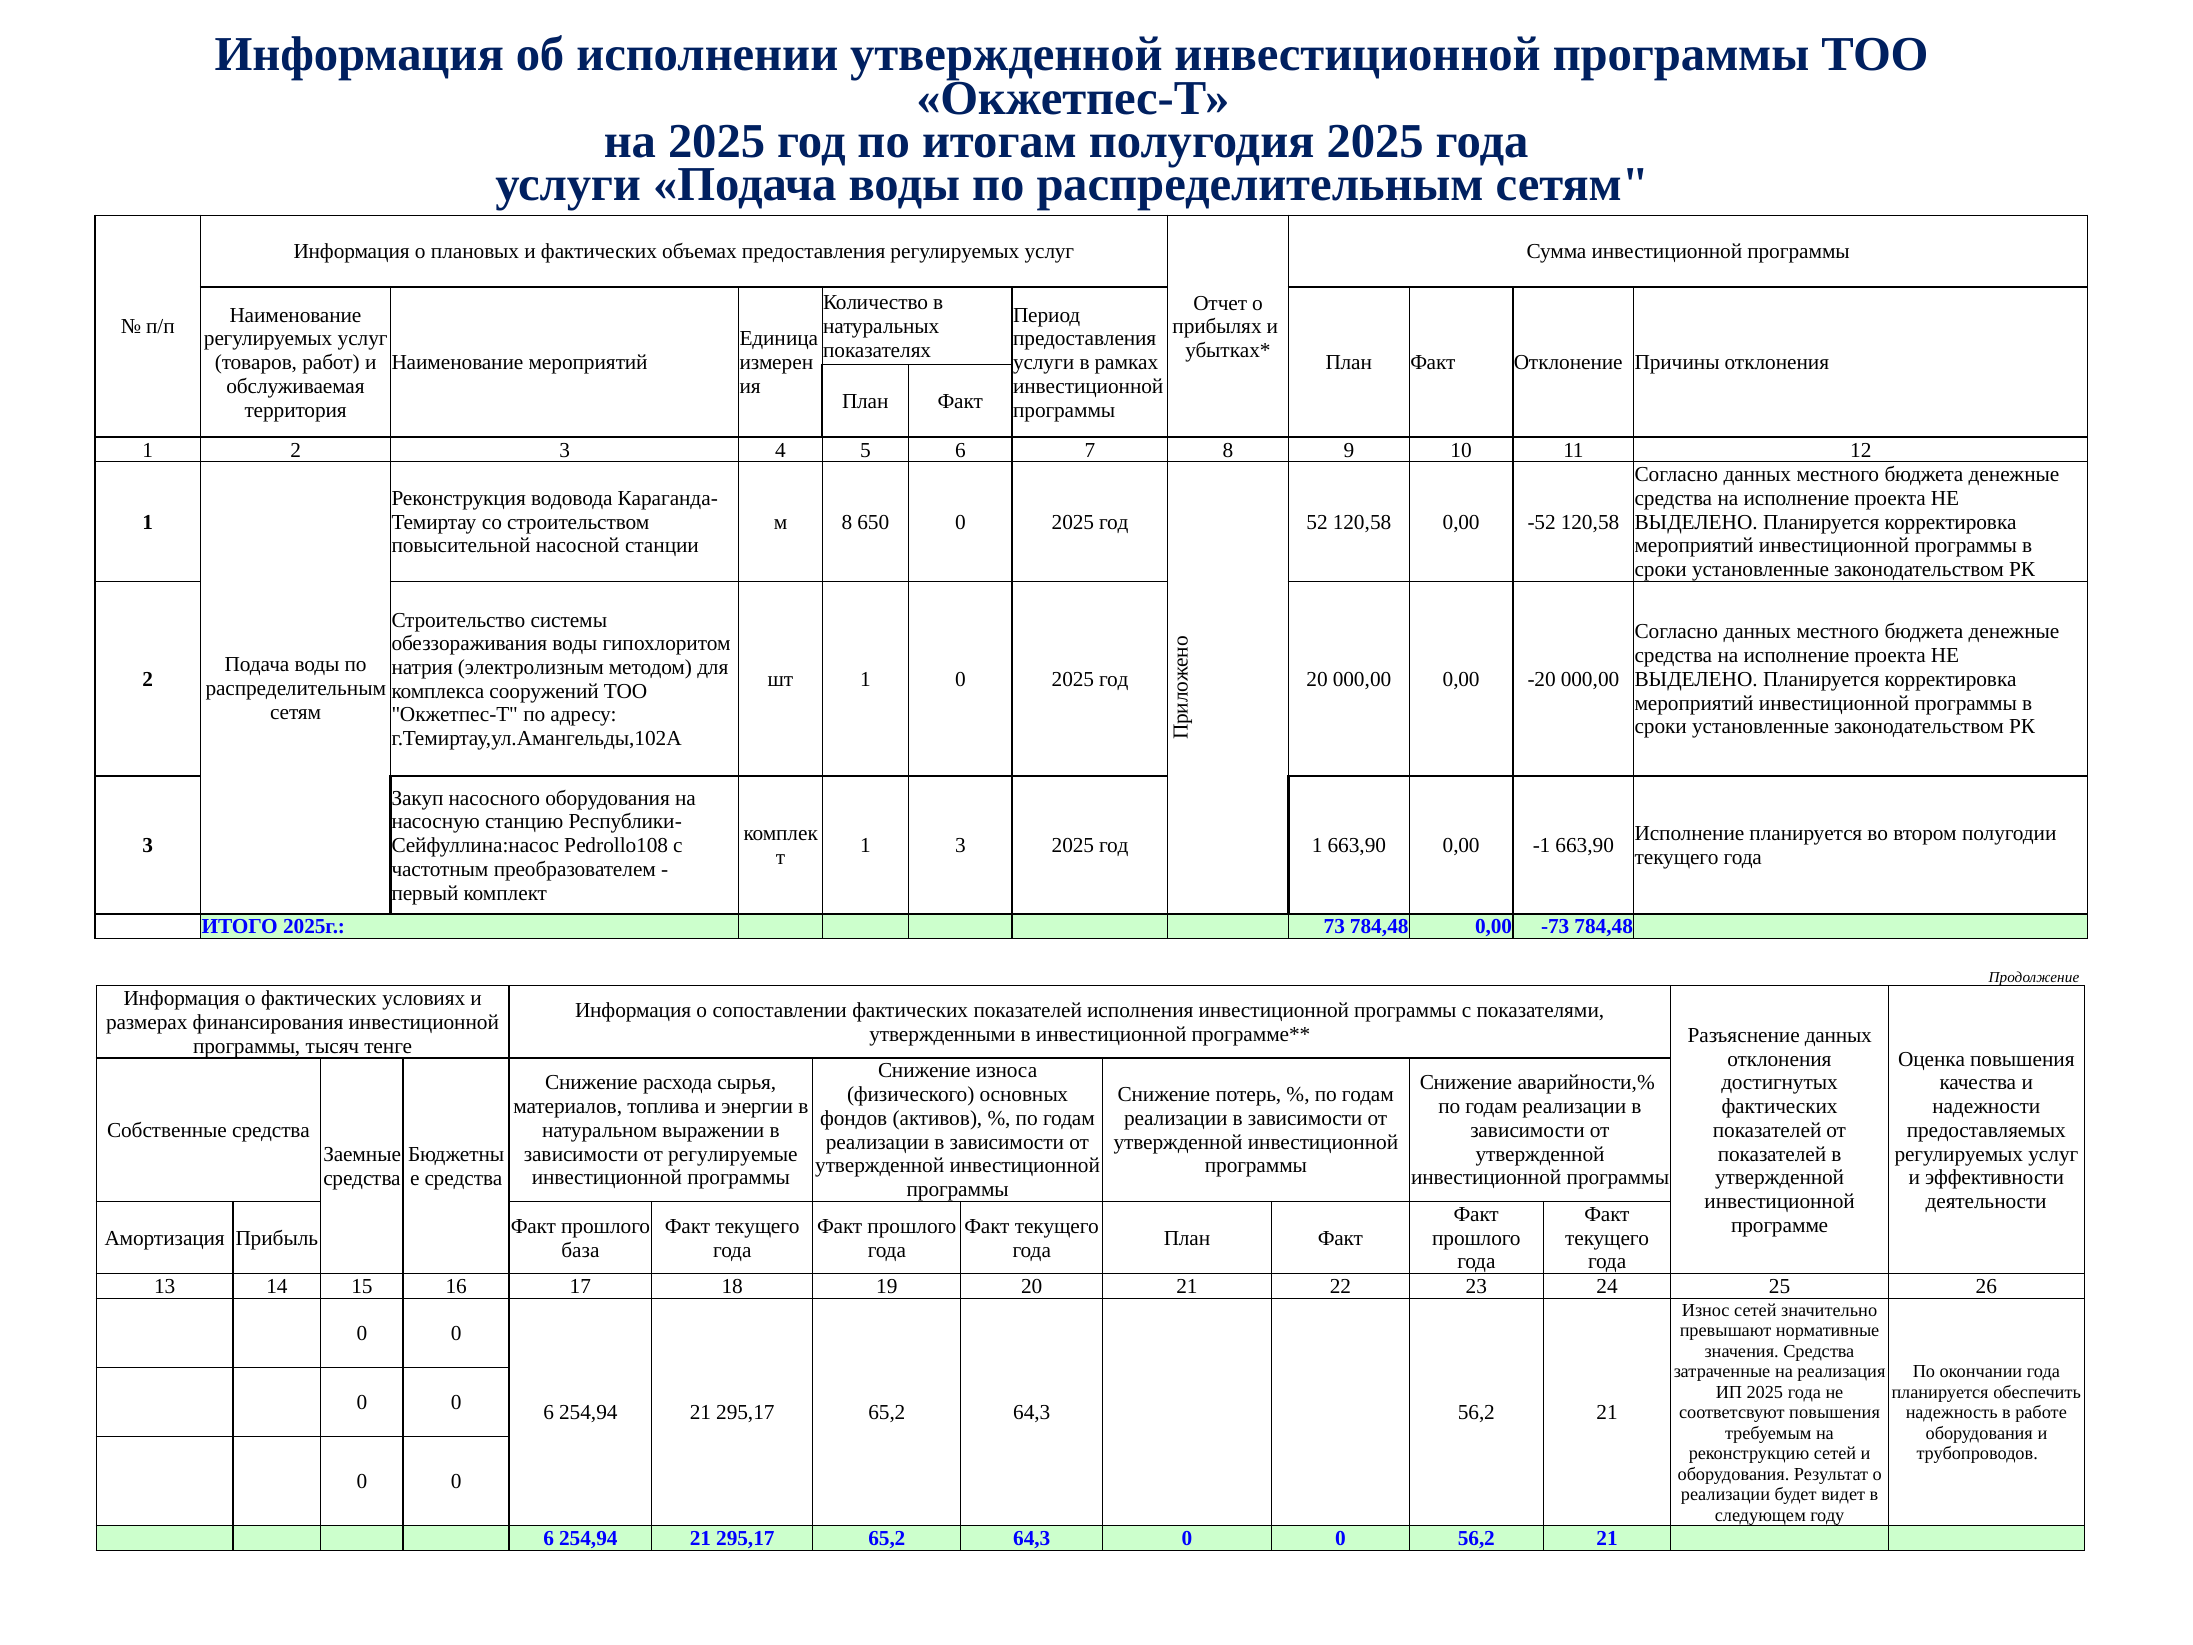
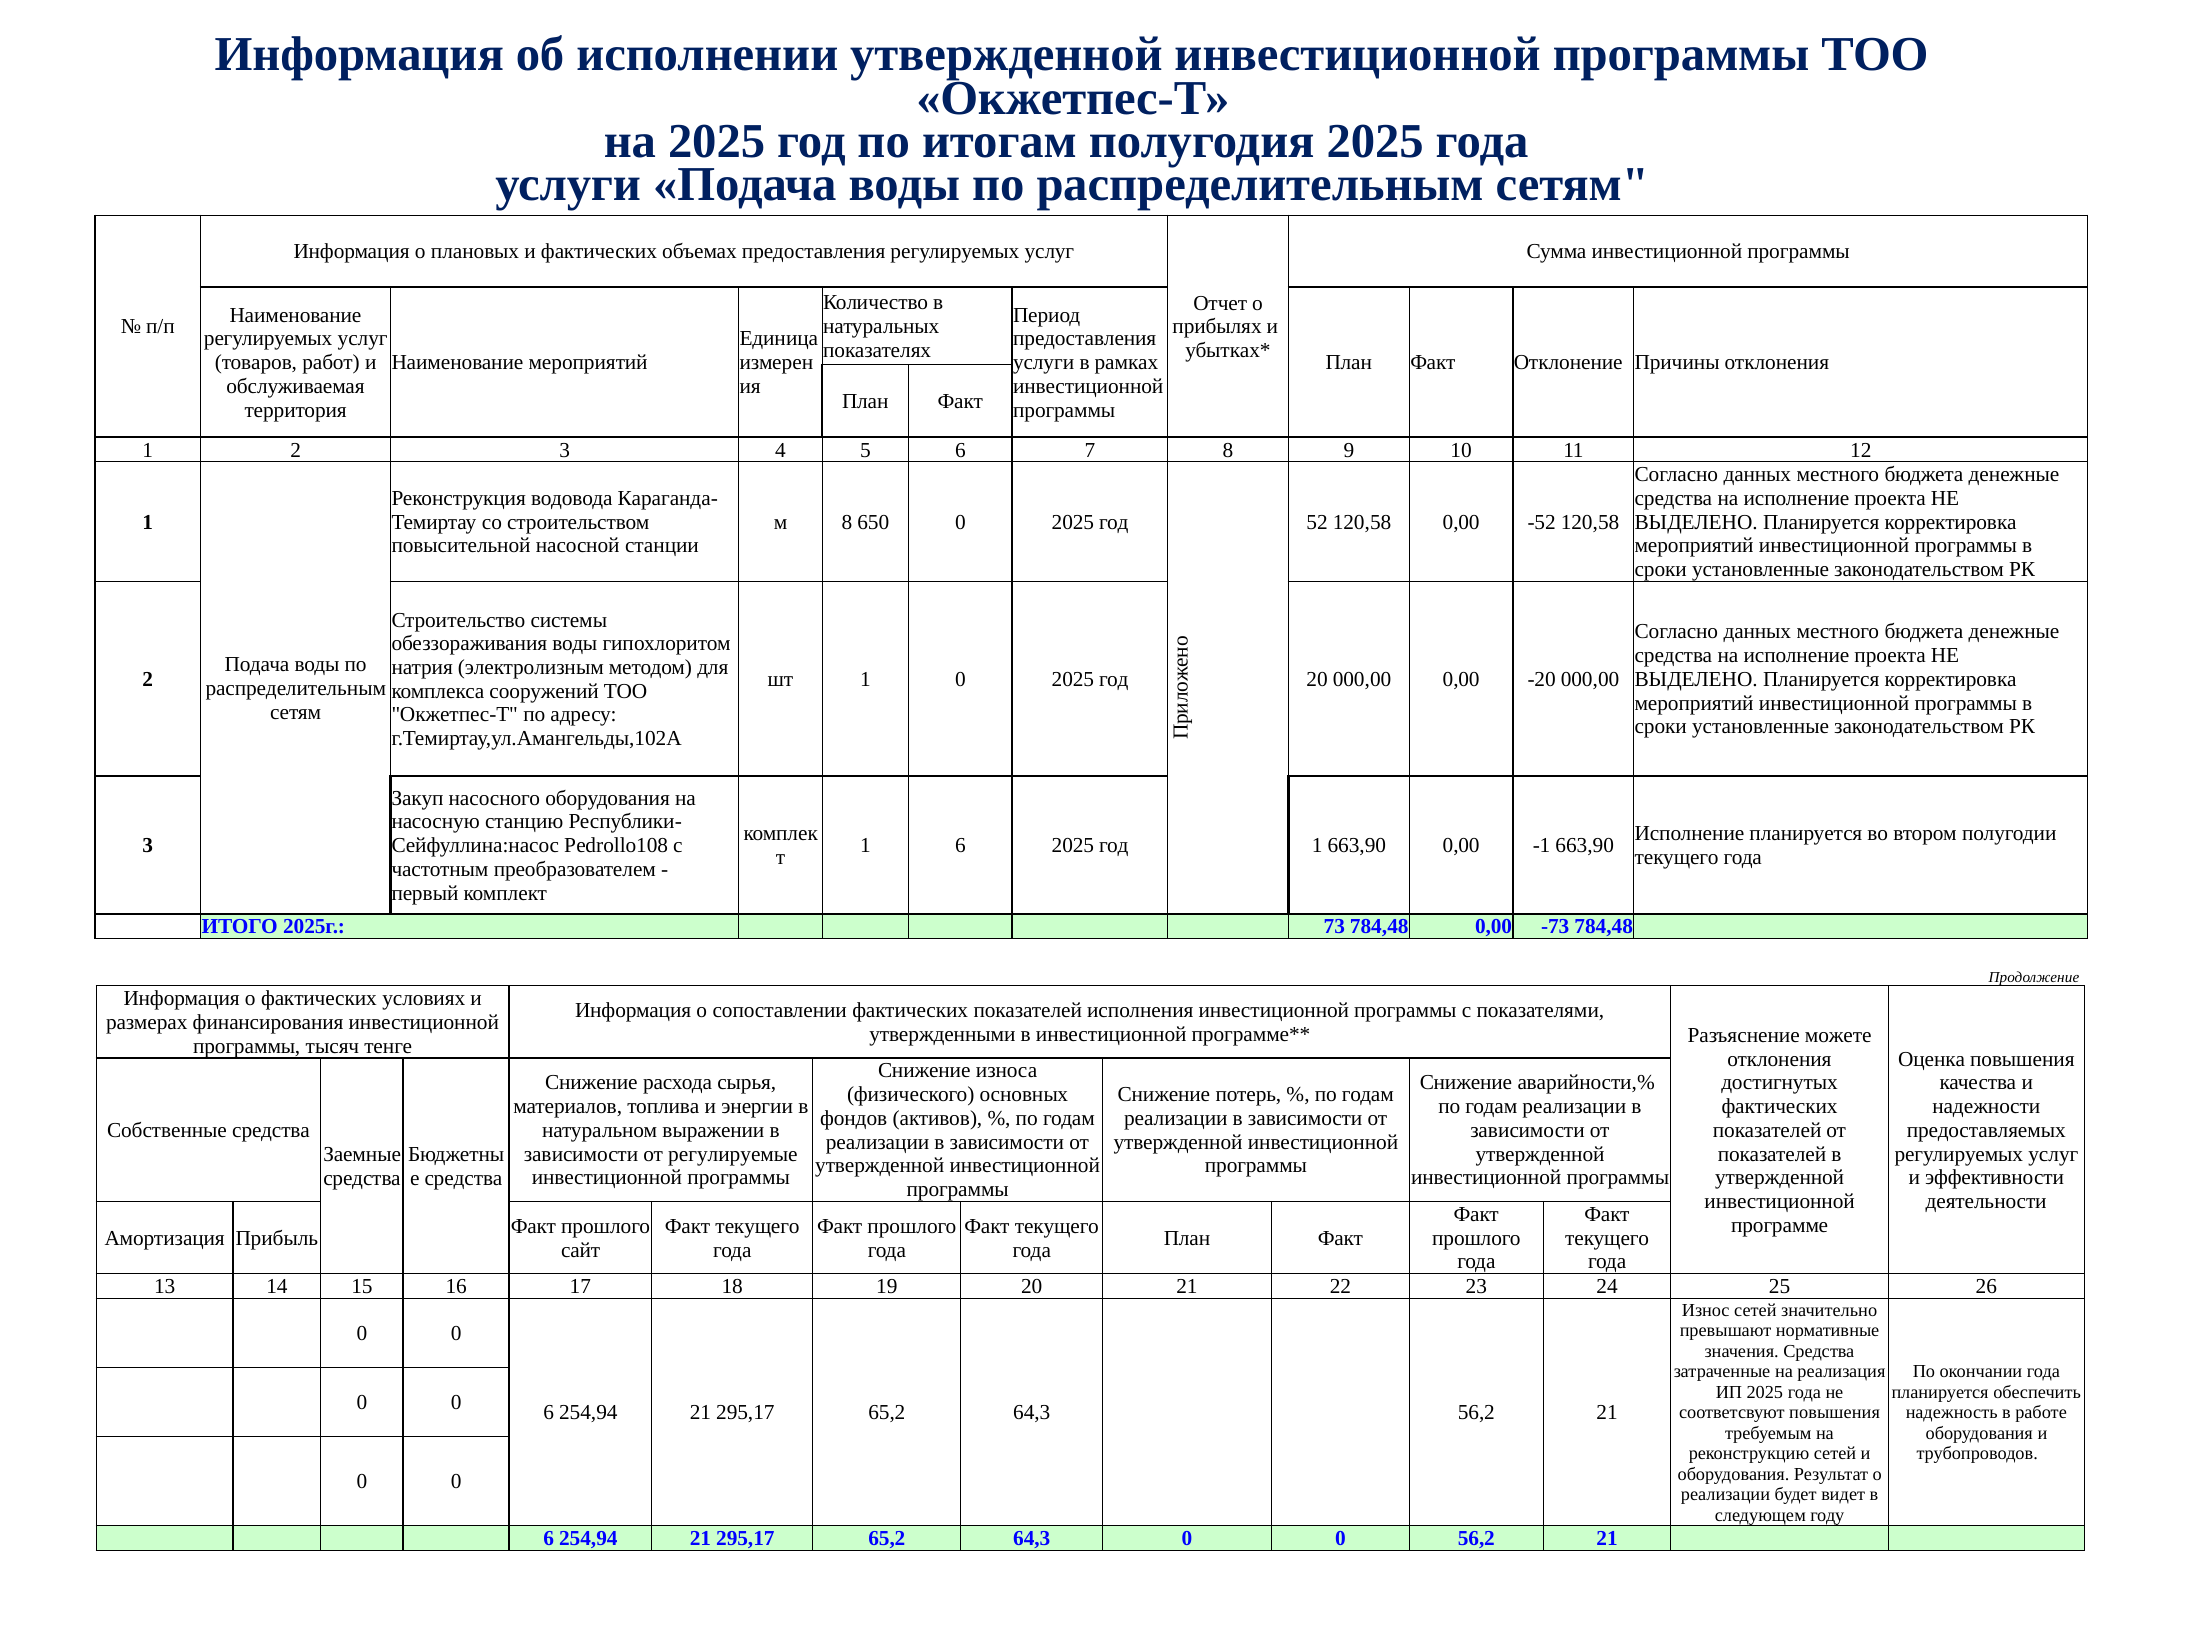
1 3: 3 -> 6
Разъяснение данных: данных -> можете
база: база -> сайт
